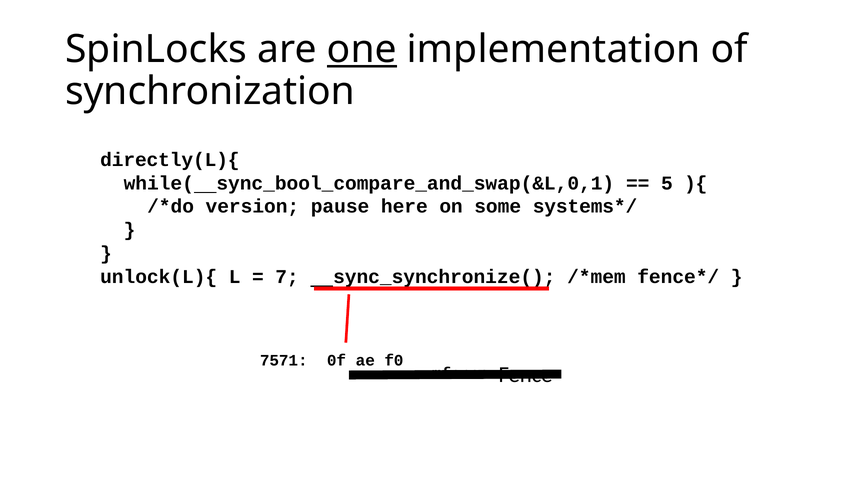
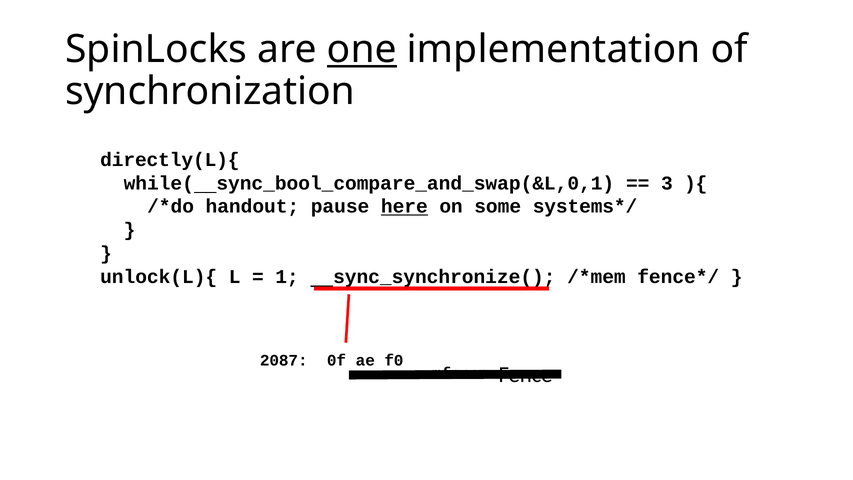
5: 5 -> 3
version: version -> handout
here underline: none -> present
7: 7 -> 1
7571: 7571 -> 2087
